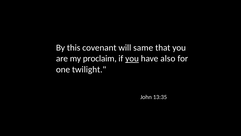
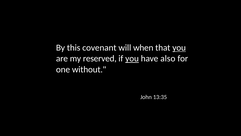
same: same -> when
you at (179, 48) underline: none -> present
proclaim: proclaim -> reserved
twilight: twilight -> without
